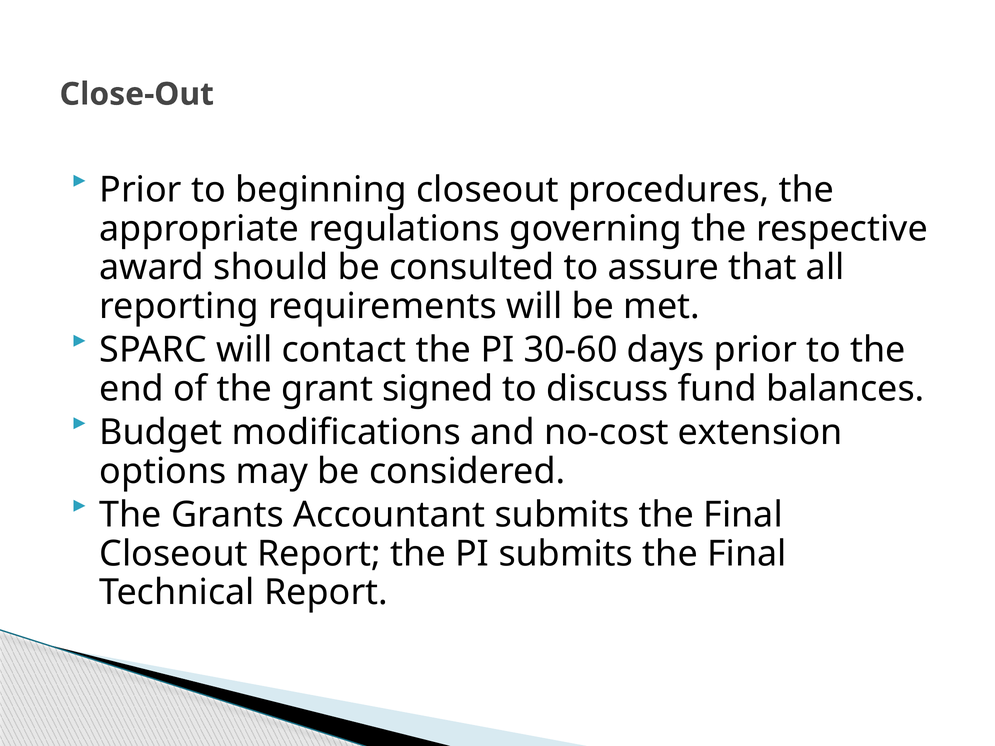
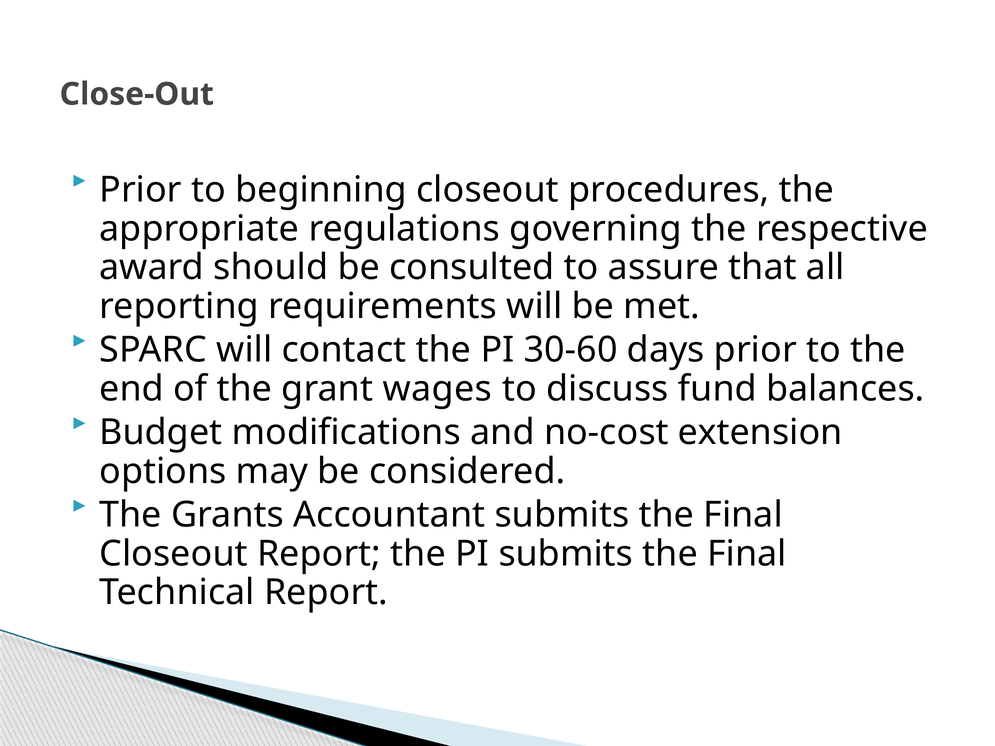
signed: signed -> wages
